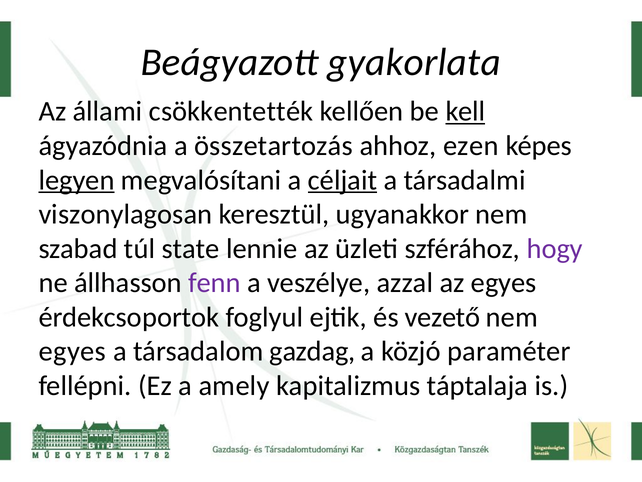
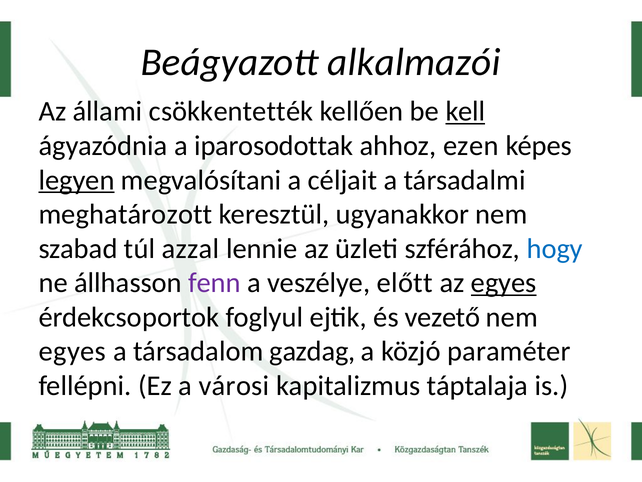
gyakorlata: gyakorlata -> alkalmazói
összetartozás: összetartozás -> iparosodottak
céljait underline: present -> none
viszonylagosan: viszonylagosan -> meghatározott
state: state -> azzal
hogy colour: purple -> blue
azzal: azzal -> előtt
egyes at (504, 283) underline: none -> present
amely: amely -> városi
